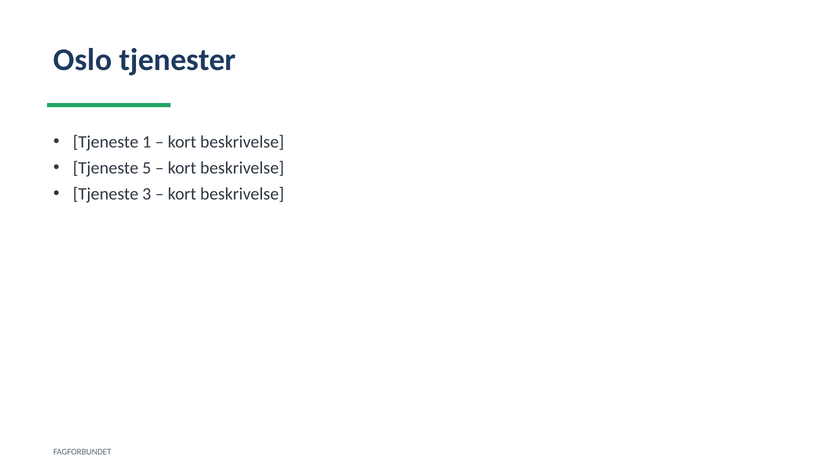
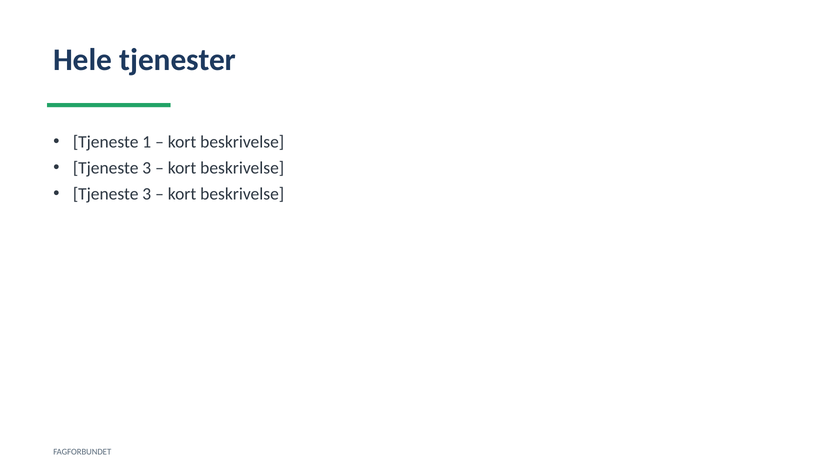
Oslo: Oslo -> Hele
5 at (147, 168): 5 -> 3
